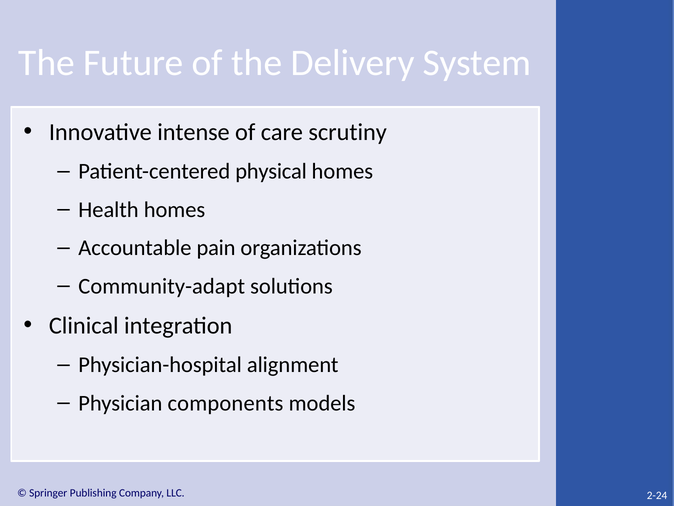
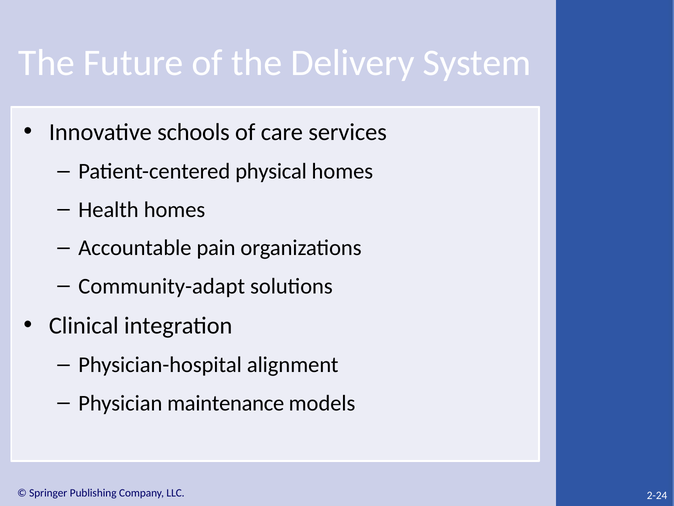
intense: intense -> schools
scrutiny: scrutiny -> services
components: components -> maintenance
